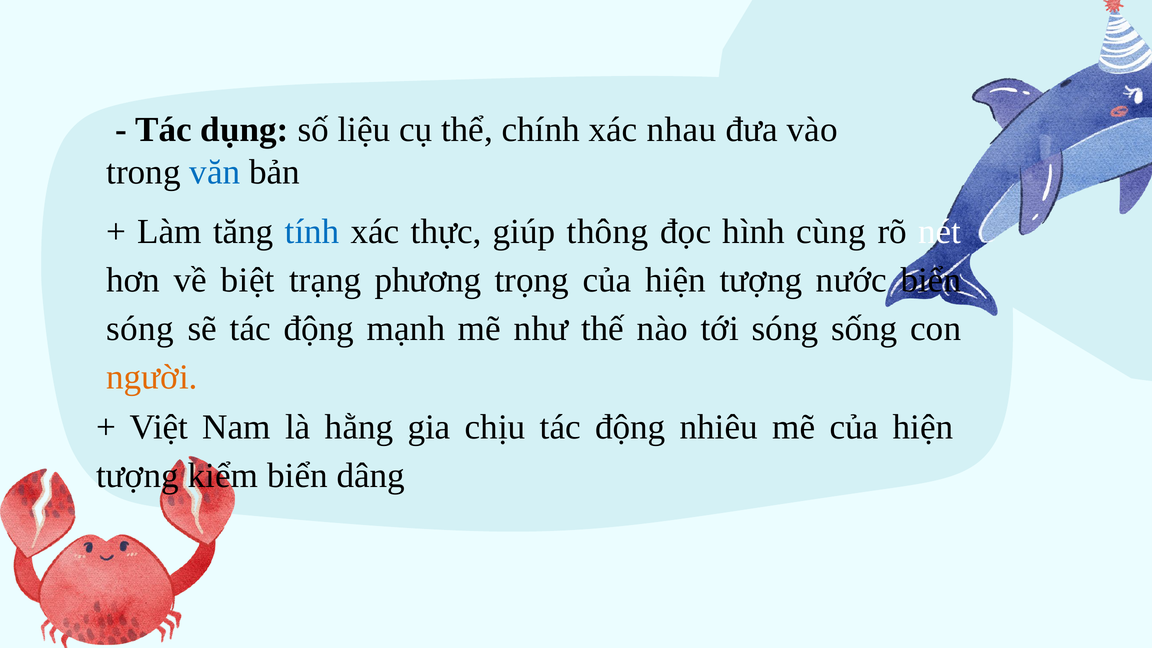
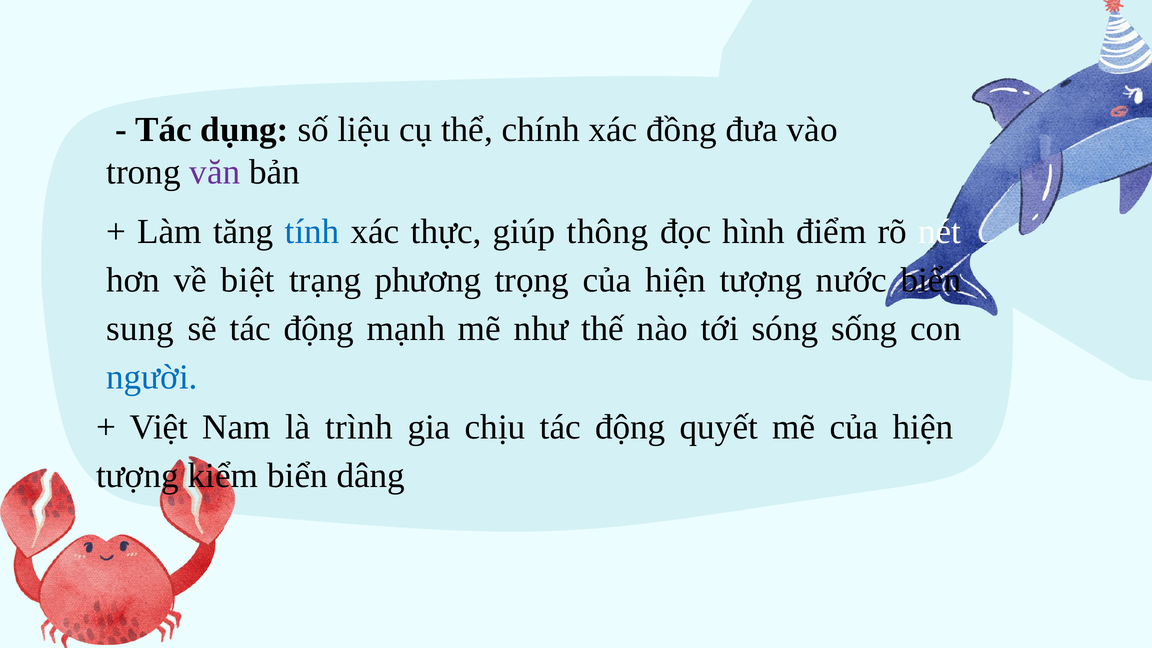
nhau: nhau -> đồng
văn colour: blue -> purple
cùng: cùng -> điểm
sóng at (140, 329): sóng -> sung
người colour: orange -> blue
hằng: hằng -> trình
nhiêu: nhiêu -> quyết
